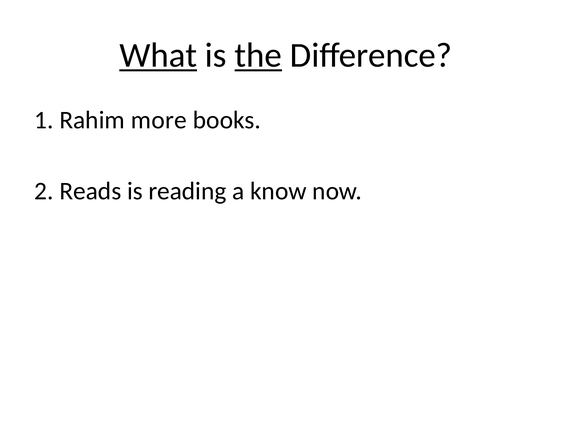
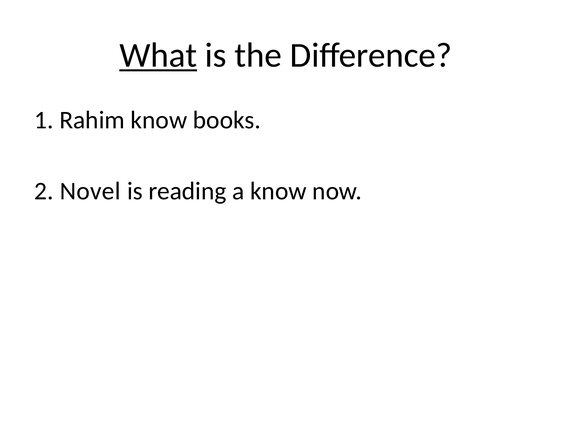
the underline: present -> none
Rahim more: more -> know
Reads: Reads -> Novel
